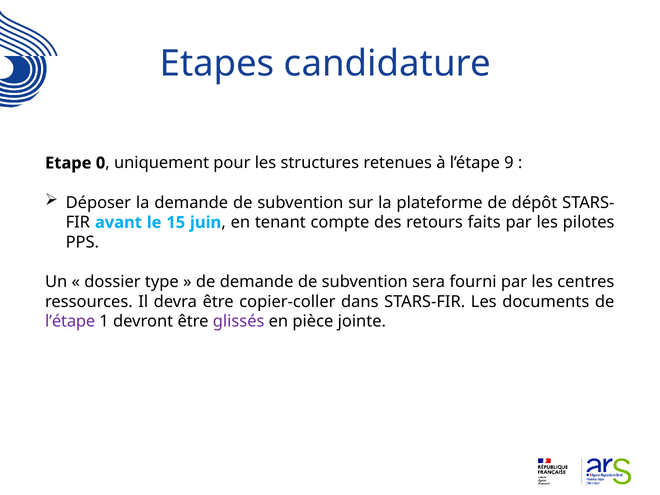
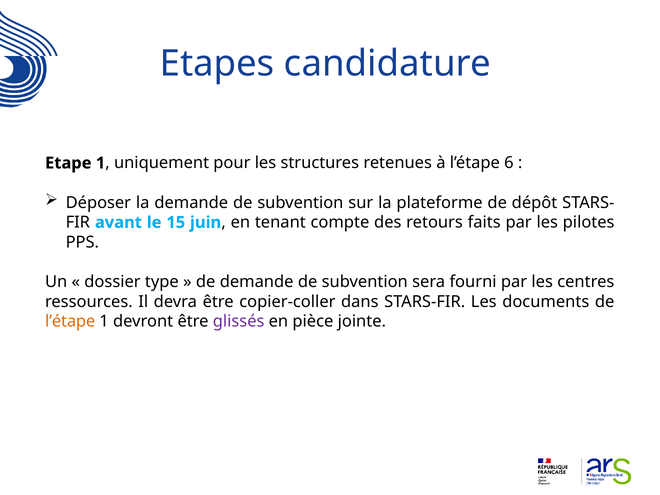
Etape 0: 0 -> 1
9: 9 -> 6
l’étape at (70, 321) colour: purple -> orange
